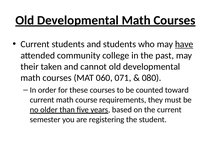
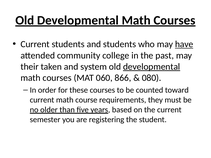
cannot: cannot -> system
developmental at (152, 67) underline: none -> present
071: 071 -> 866
